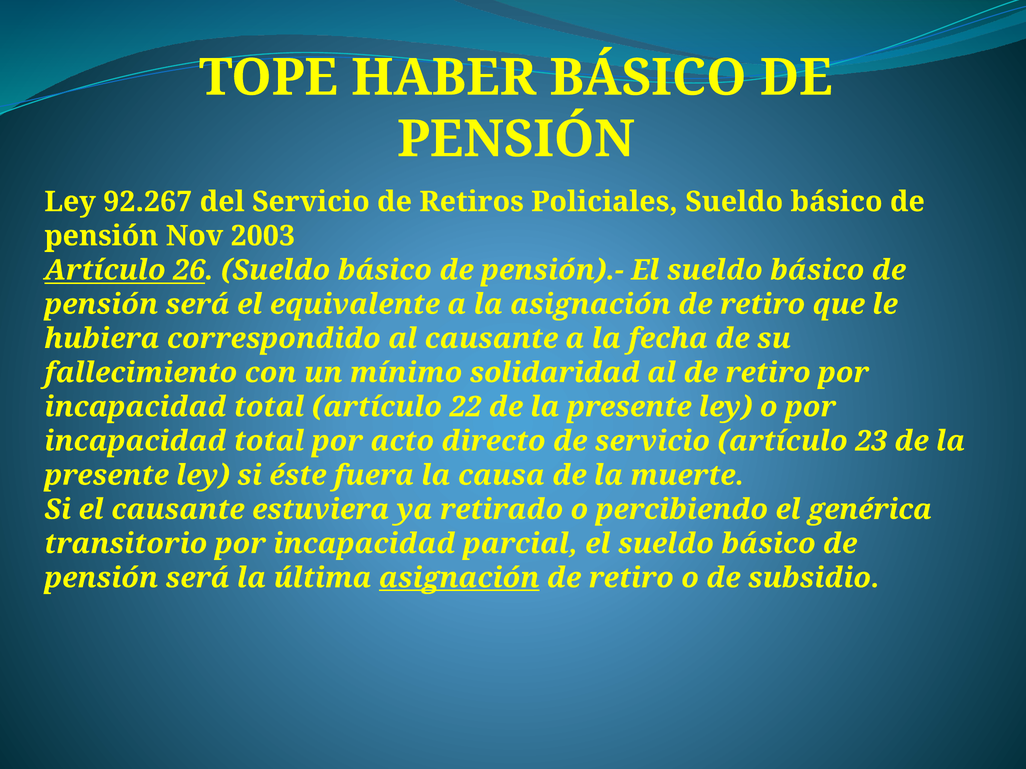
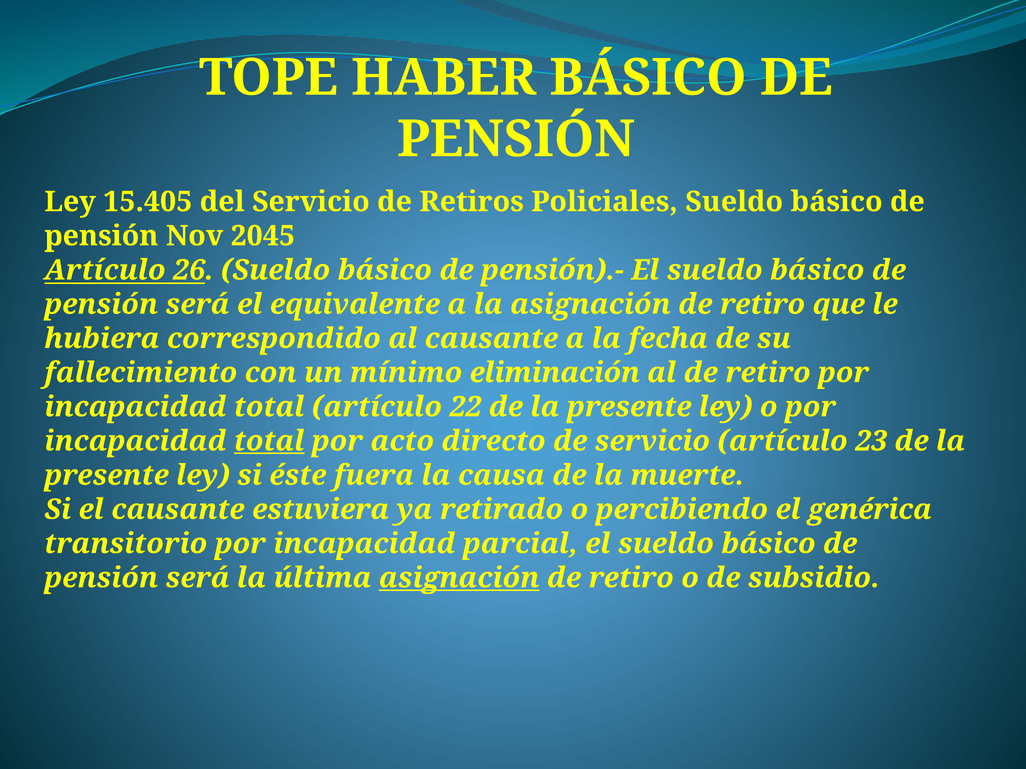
92.267: 92.267 -> 15.405
2003: 2003 -> 2045
solidaridad: solidaridad -> eliminación
total at (269, 441) underline: none -> present
